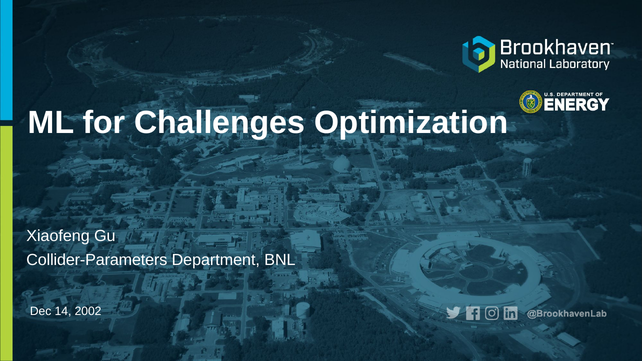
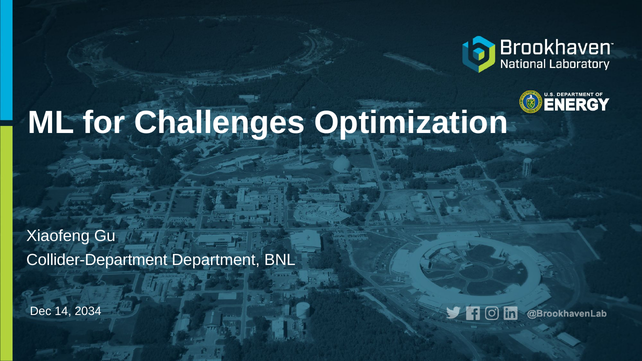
Collider-Parameters: Collider-Parameters -> Collider-Department
2002: 2002 -> 2034
